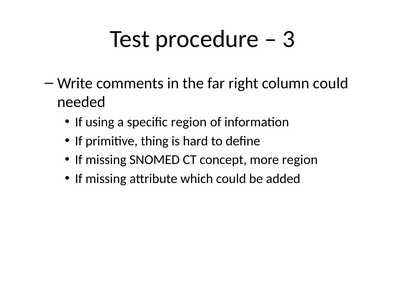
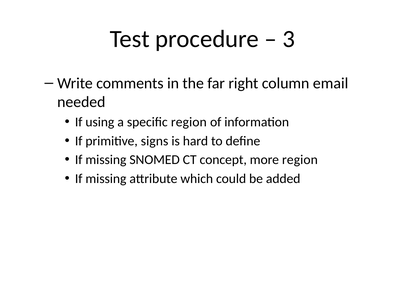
column could: could -> email
thing: thing -> signs
